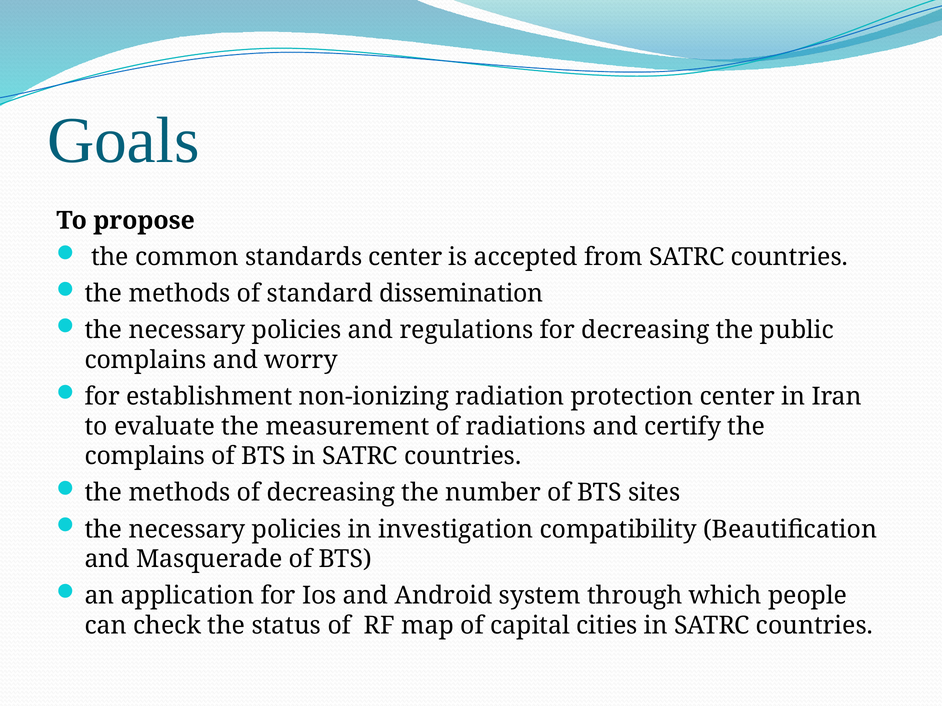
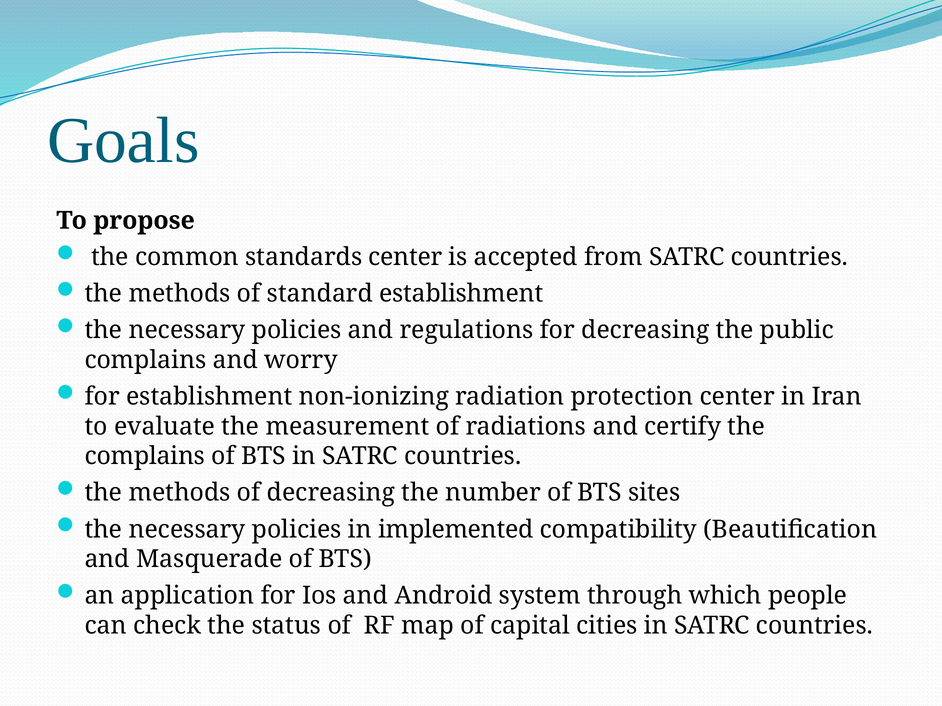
standard dissemination: dissemination -> establishment
investigation: investigation -> implemented
